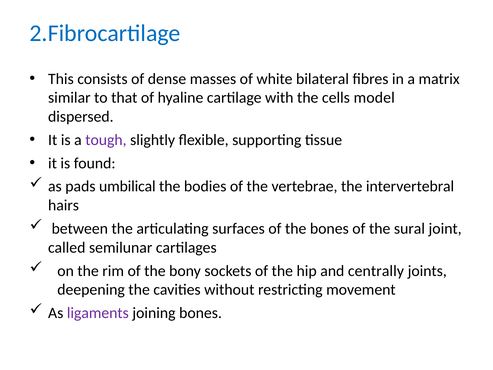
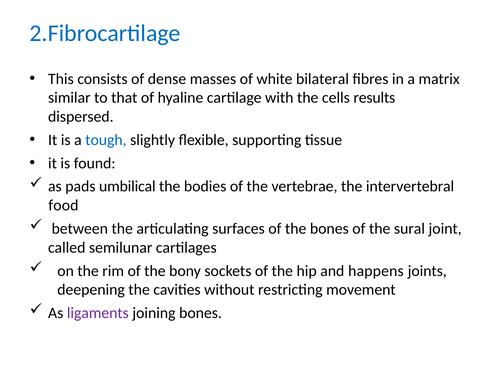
model: model -> results
tough colour: purple -> blue
hairs: hairs -> food
centrally: centrally -> happens
